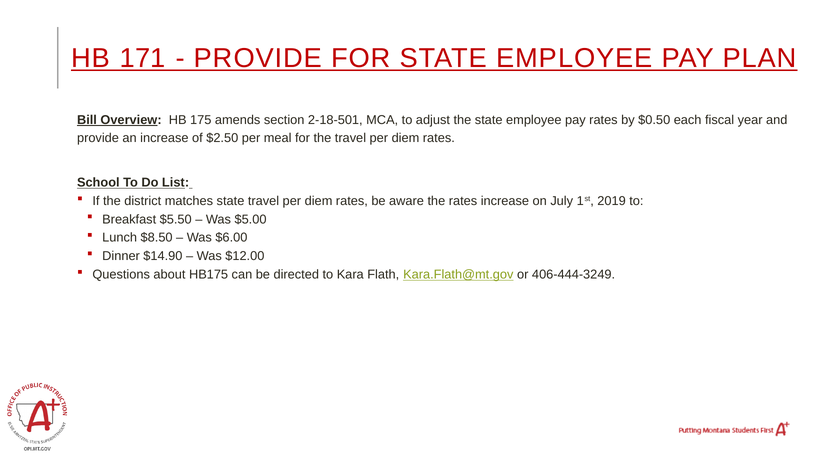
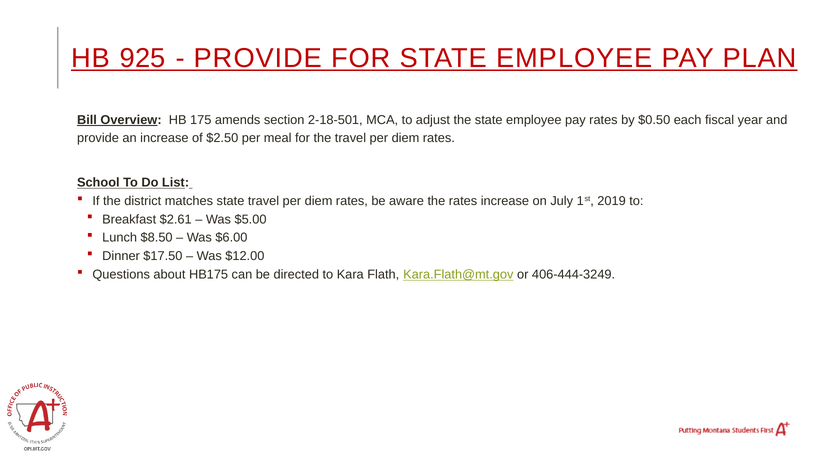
171: 171 -> 925
$5.50: $5.50 -> $2.61
$14.90: $14.90 -> $17.50
